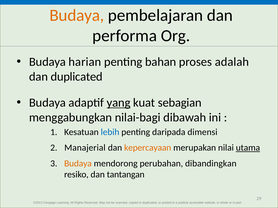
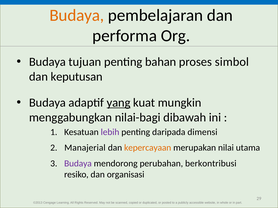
harian: harian -> tujuan
adalah: adalah -> simbol
dan duplicated: duplicated -> keputusan
sebagian: sebagian -> mungkin
lebih colour: blue -> purple
utama underline: present -> none
Budaya at (78, 164) colour: orange -> purple
dibandingkan: dibandingkan -> berkontribusi
tantangan: tantangan -> organisasi
